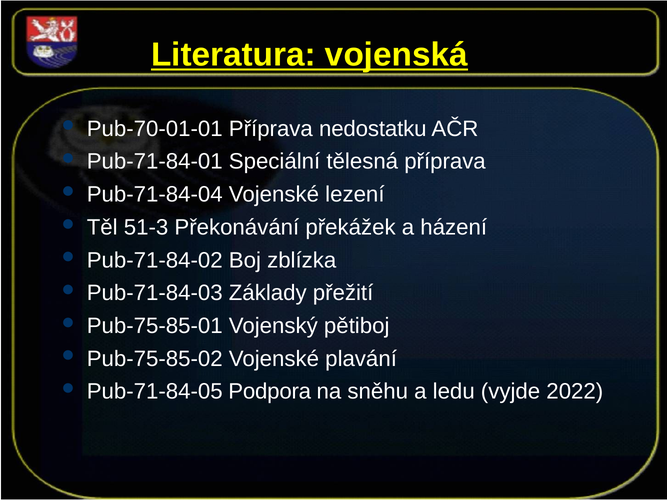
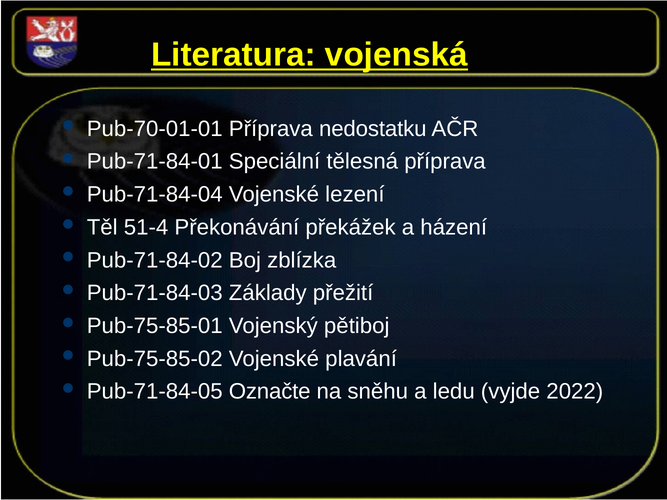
51-3: 51-3 -> 51-4
Podpora: Podpora -> Označte
